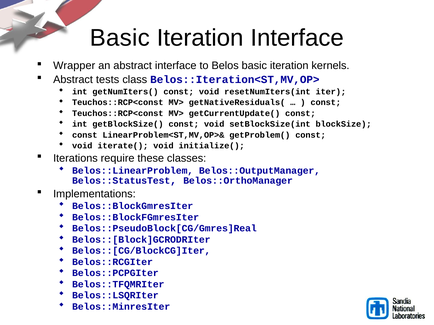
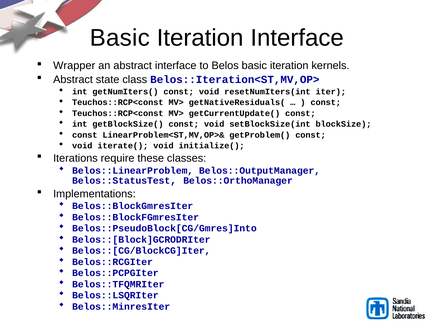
tests: tests -> state
Belos::PseudoBlock[CG/Gmres]Real: Belos::PseudoBlock[CG/Gmres]Real -> Belos::PseudoBlock[CG/Gmres]Into
